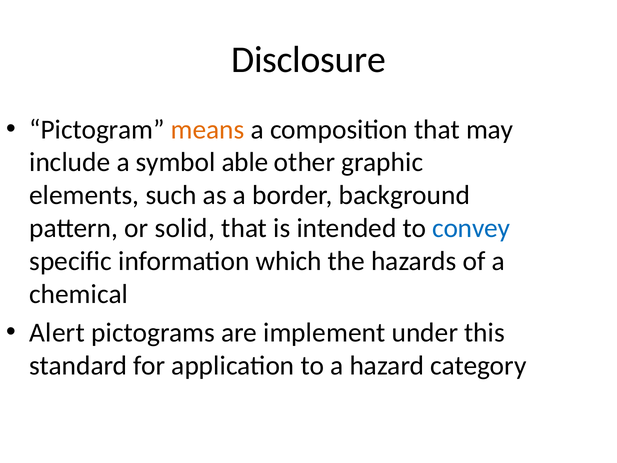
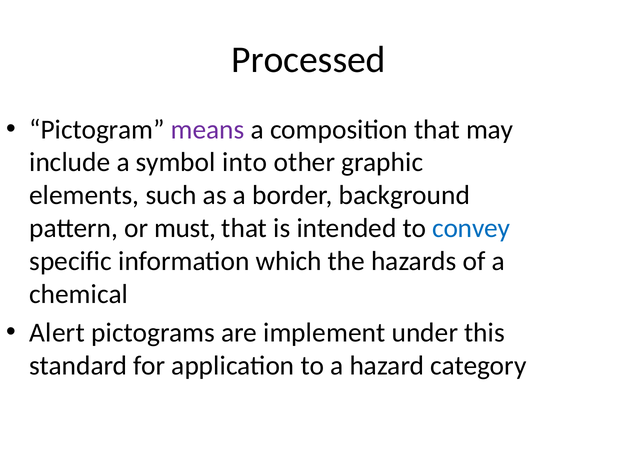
Disclosure: Disclosure -> Processed
means colour: orange -> purple
able: able -> into
solid: solid -> must
